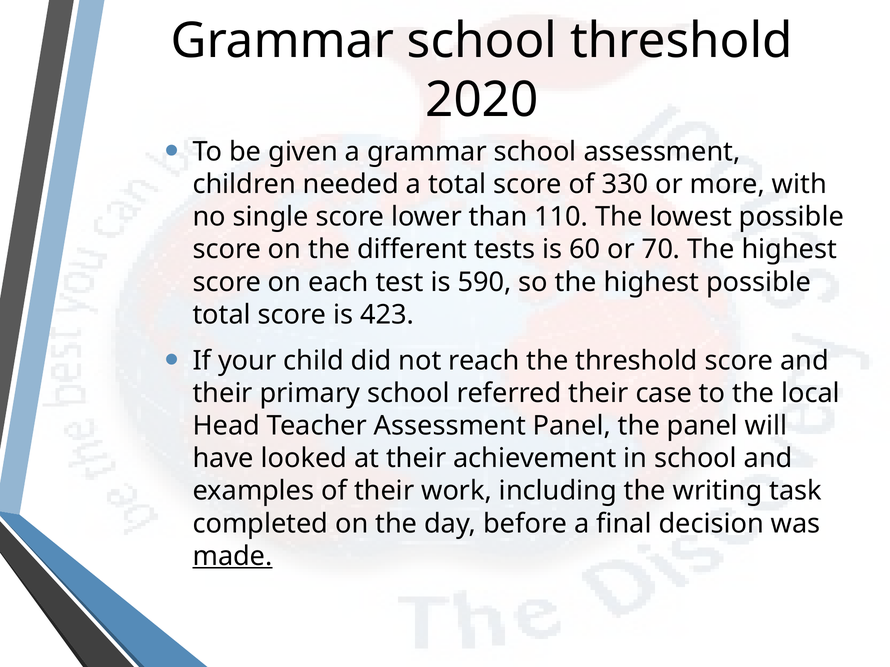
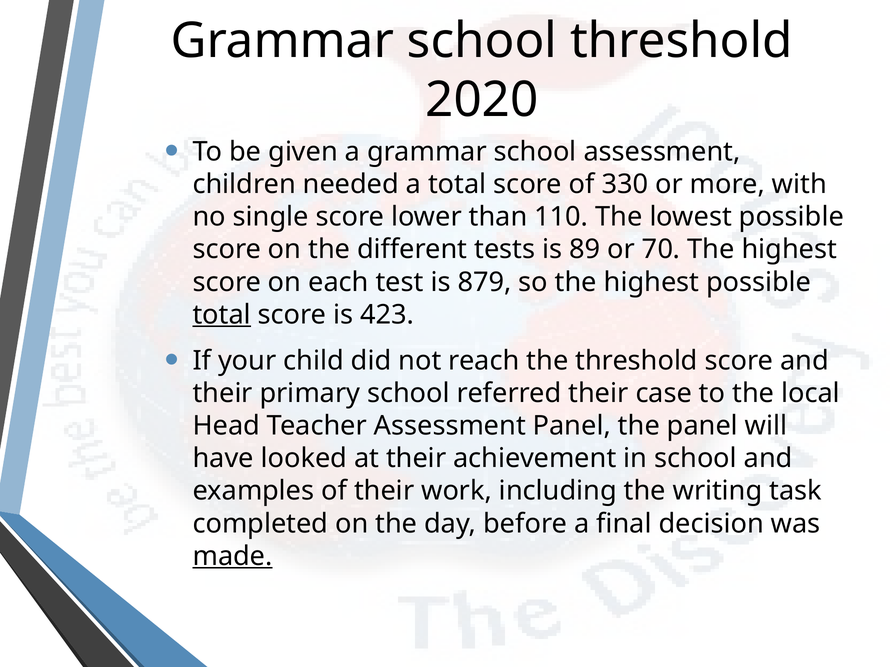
60: 60 -> 89
590: 590 -> 879
total at (222, 315) underline: none -> present
